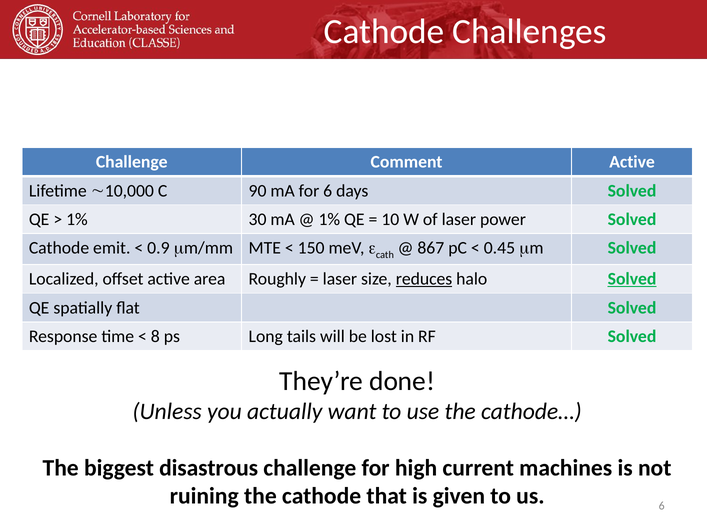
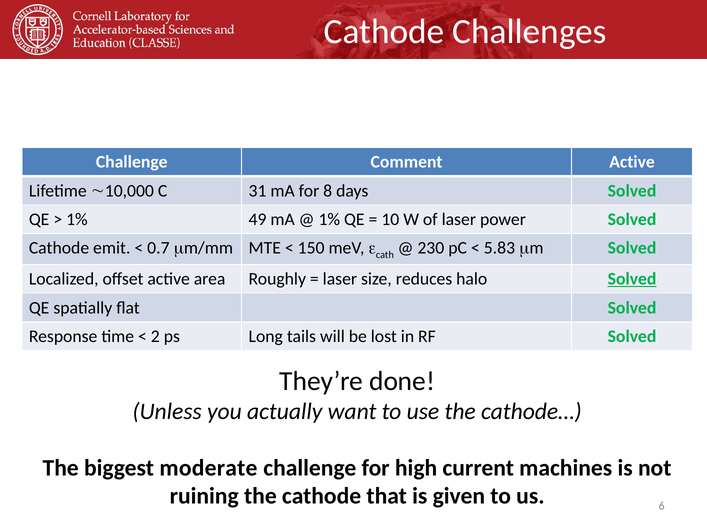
90: 90 -> 31
for 6: 6 -> 8
30: 30 -> 49
0.9: 0.9 -> 0.7
867: 867 -> 230
0.45: 0.45 -> 5.83
reduces underline: present -> none
8: 8 -> 2
disastrous: disastrous -> moderate
